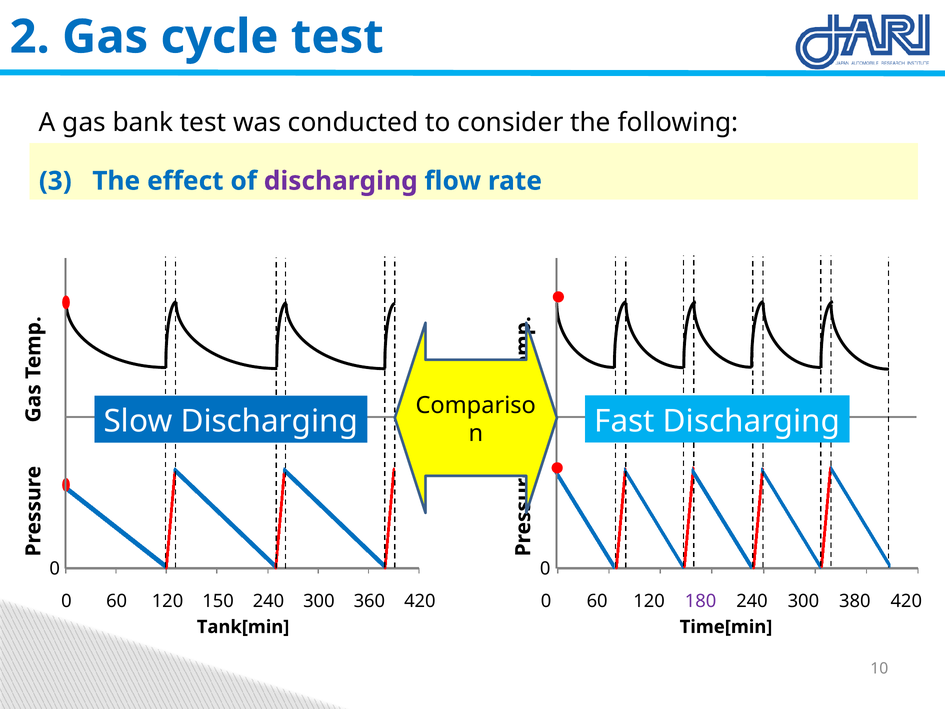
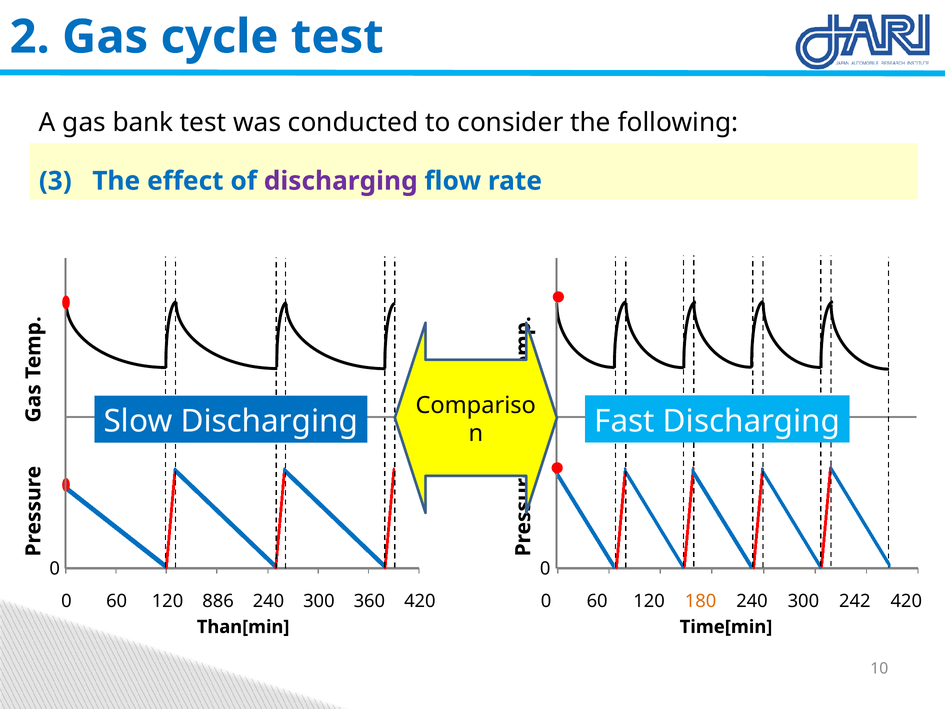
150: 150 -> 886
180 colour: purple -> orange
380: 380 -> 242
Tank[min: Tank[min -> Than[min
